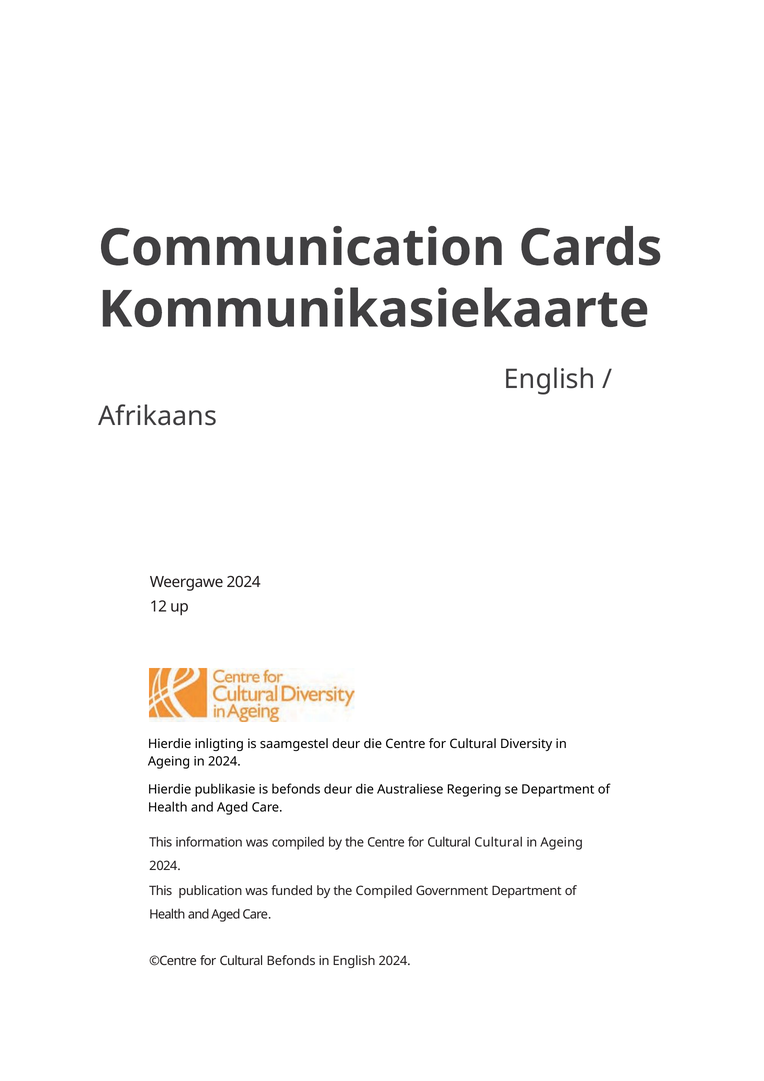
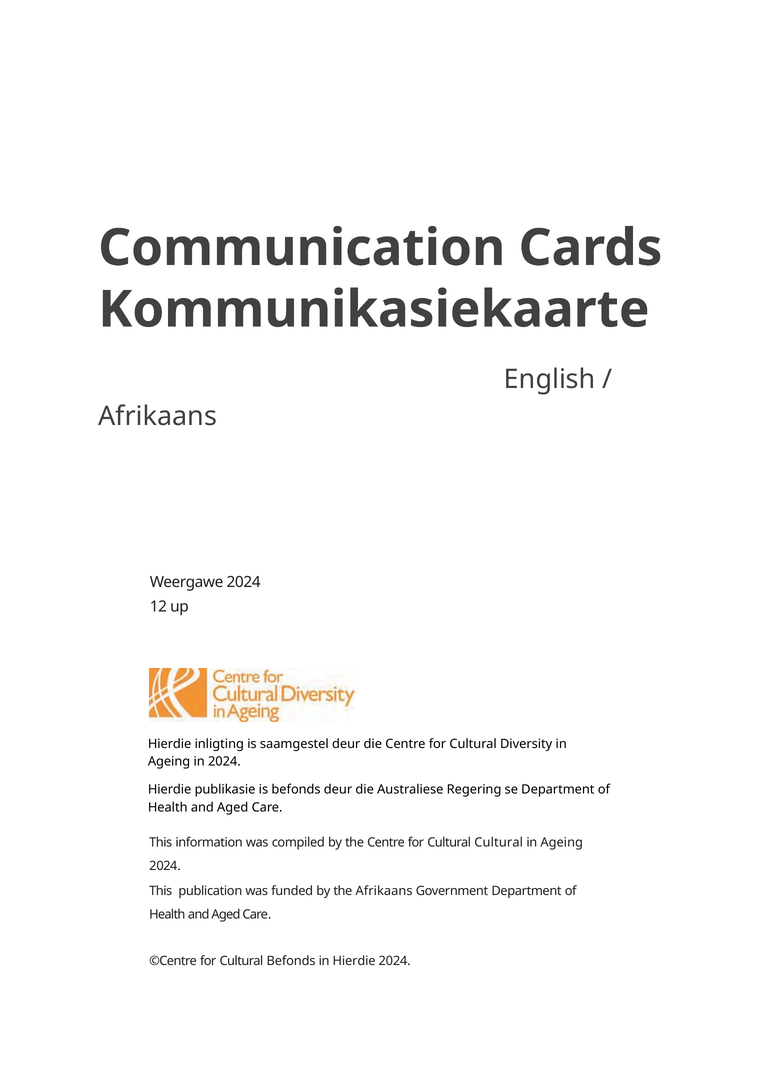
the Compiled: Compiled -> Afrikaans
in English: English -> Hierdie
